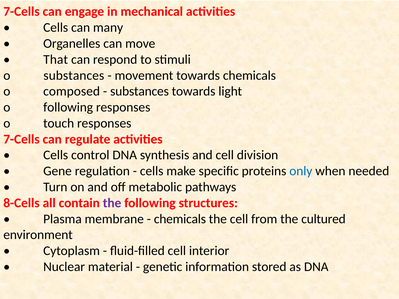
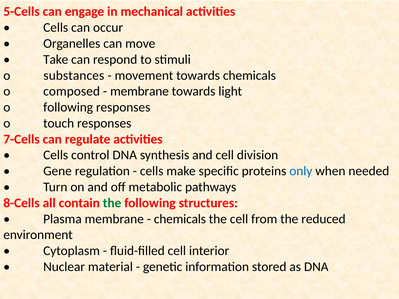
7-Cells at (21, 12): 7-Cells -> 5-Cells
many: many -> occur
That: That -> Take
substances at (139, 91): substances -> membrane
the at (112, 203) colour: purple -> green
cultured: cultured -> reduced
